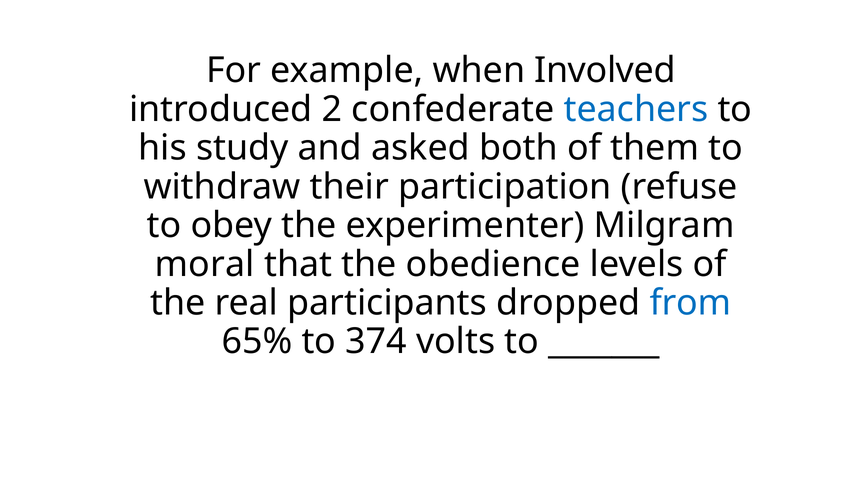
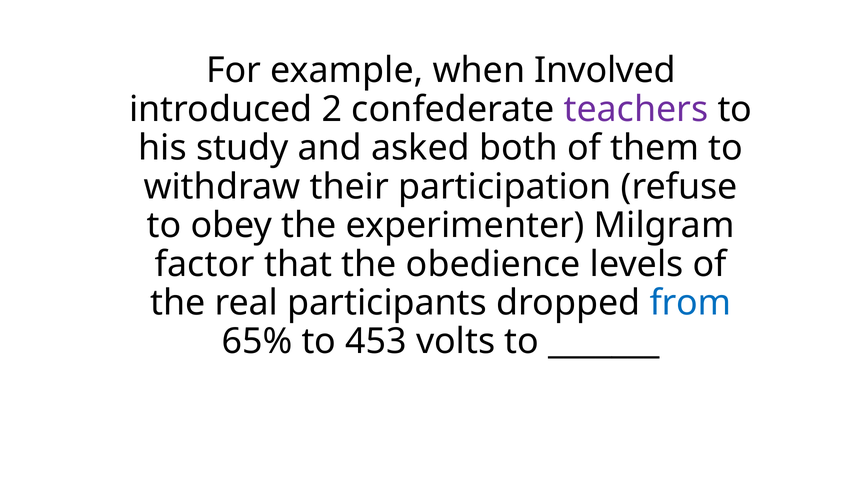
teachers colour: blue -> purple
moral: moral -> factor
374: 374 -> 453
